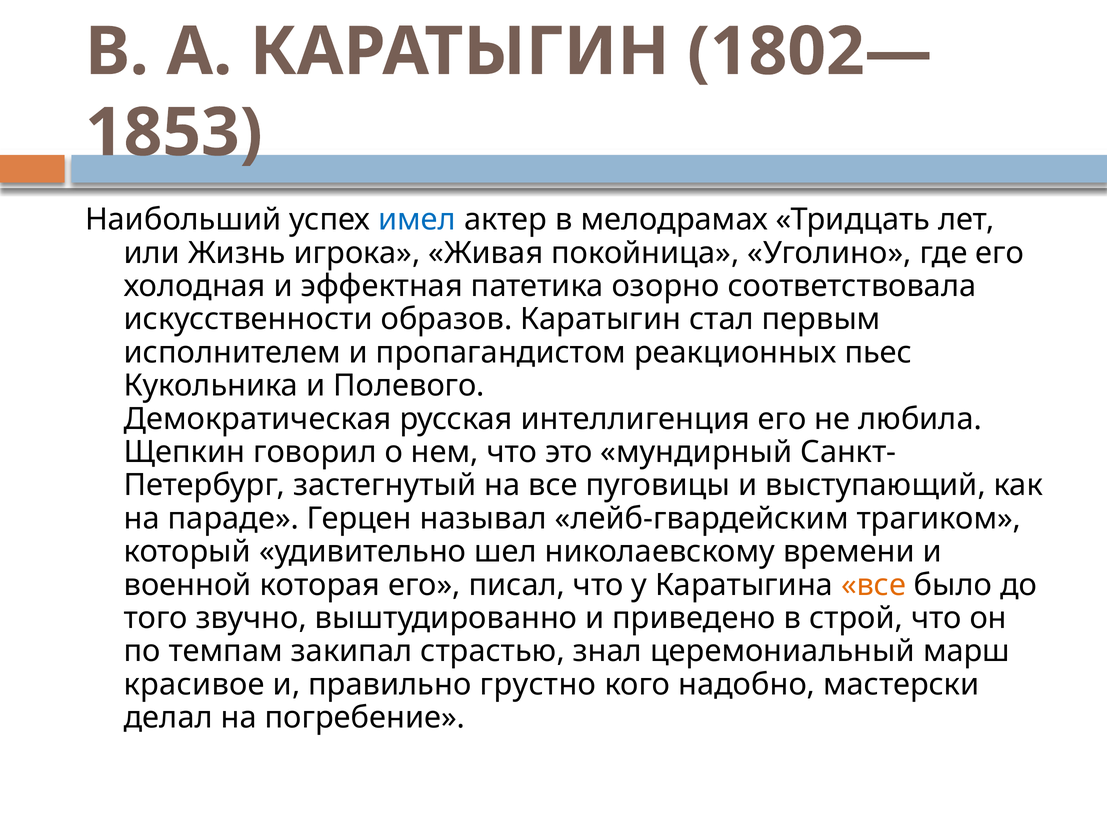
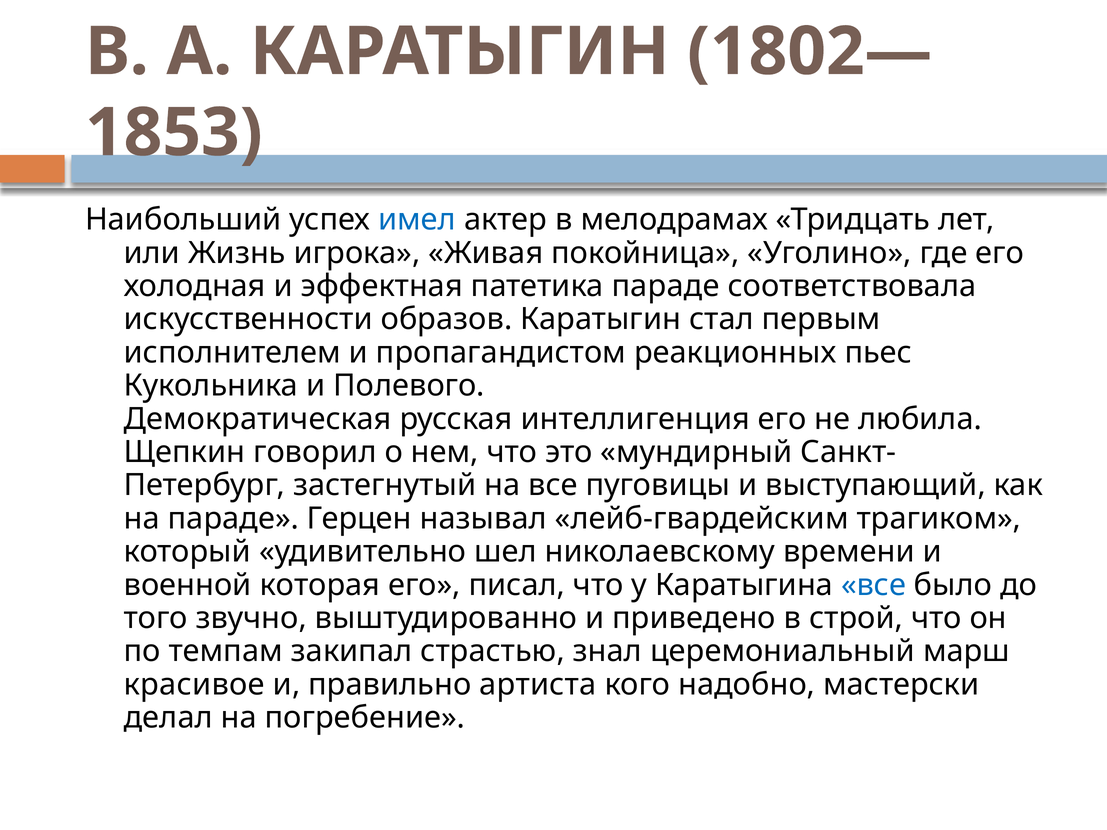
патетика озорно: озорно -> параде
все at (874, 585) colour: orange -> blue
грустно: грустно -> артиста
